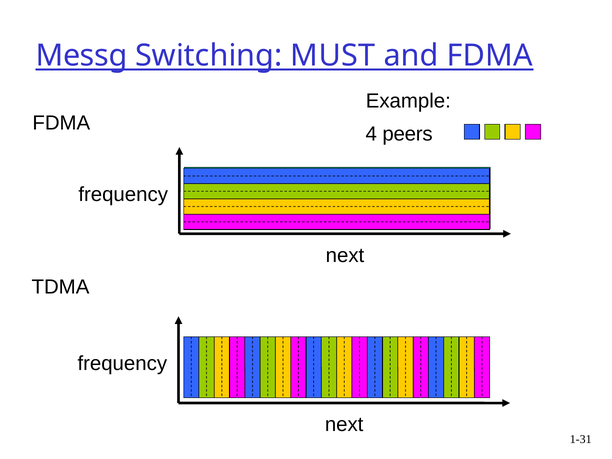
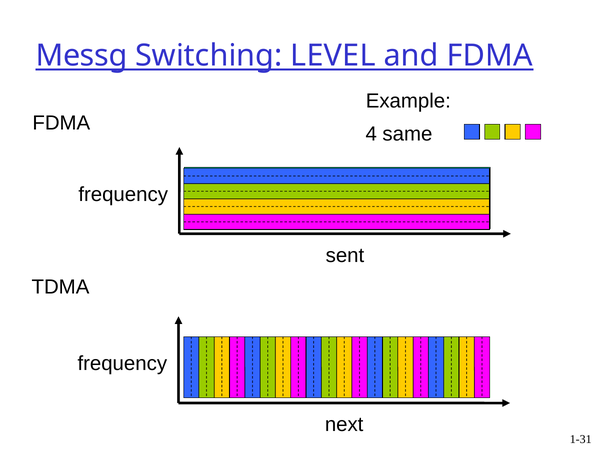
MUST: MUST -> LEVEL
peers: peers -> same
next at (345, 255): next -> sent
